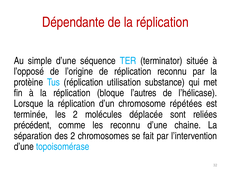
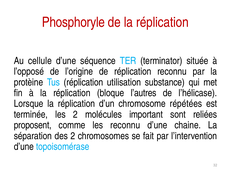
Dépendante: Dépendante -> Phosphoryle
simple: simple -> cellule
déplacée: déplacée -> important
précédent: précédent -> proposent
